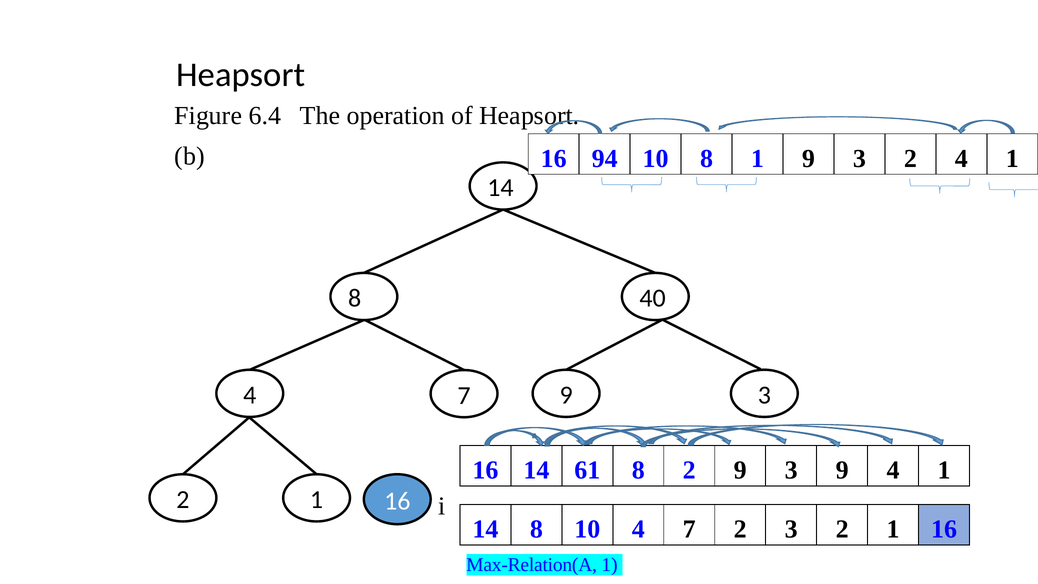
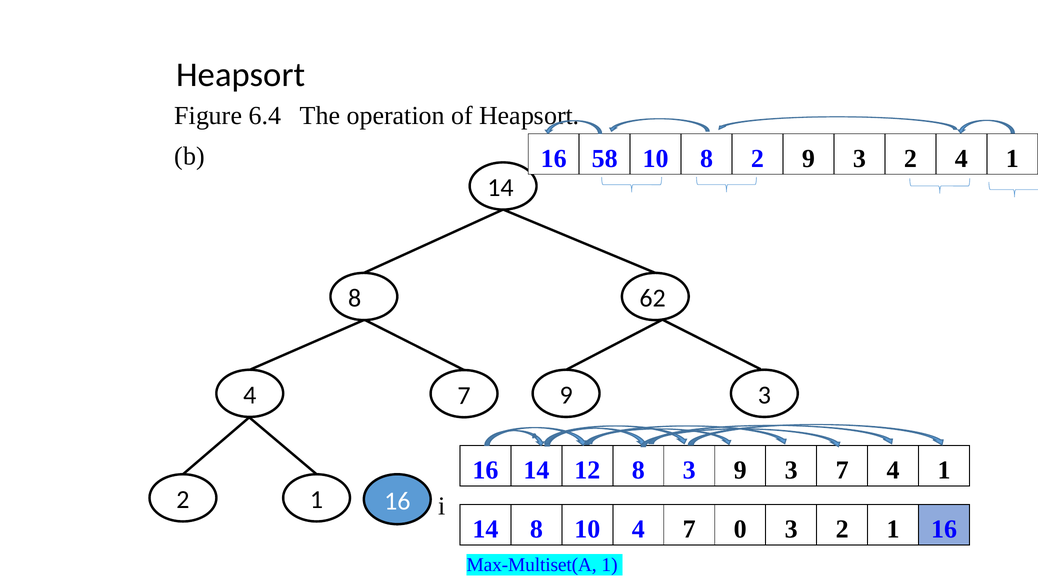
94: 94 -> 58
8 1: 1 -> 2
40: 40 -> 62
61: 61 -> 12
8 2: 2 -> 3
3 9: 9 -> 7
7 2: 2 -> 0
Max-Relation(A: Max-Relation(A -> Max-Multiset(A
